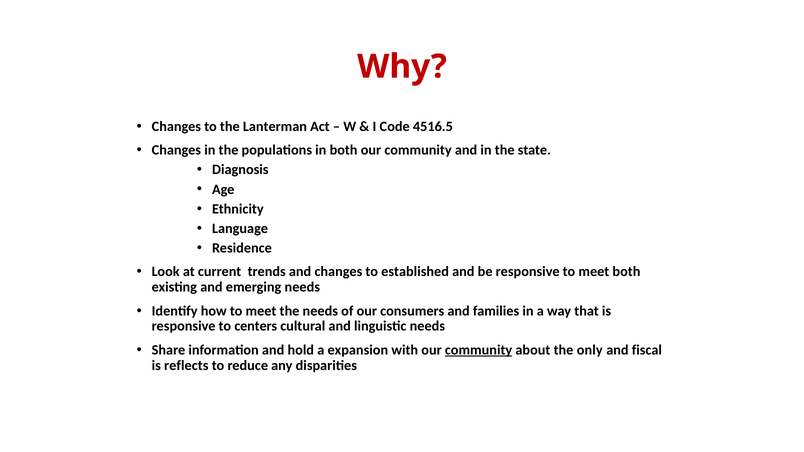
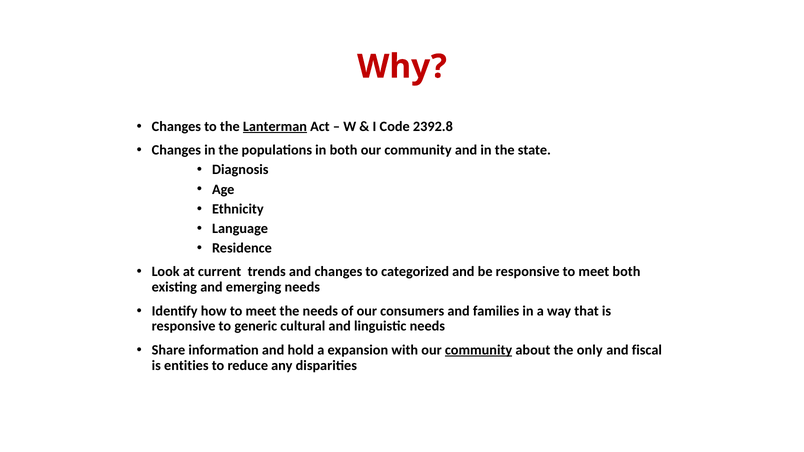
Lanterman underline: none -> present
4516.5: 4516.5 -> 2392.8
established: established -> categorized
centers: centers -> generic
reflects: reflects -> entities
